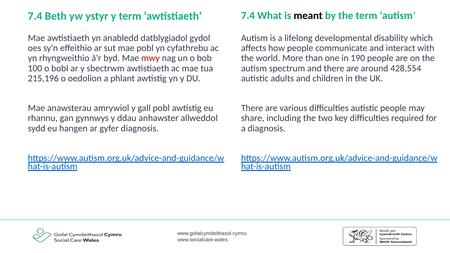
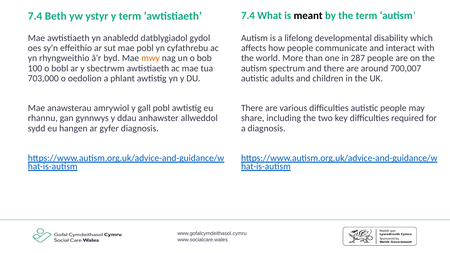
mwy colour: red -> orange
190: 190 -> 287
428,554: 428,554 -> 700,007
215,196: 215,196 -> 703,000
